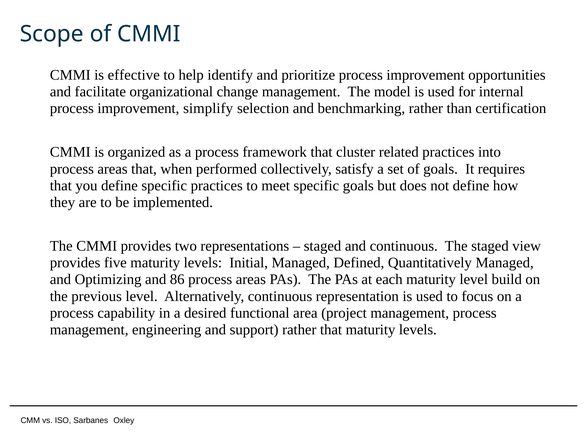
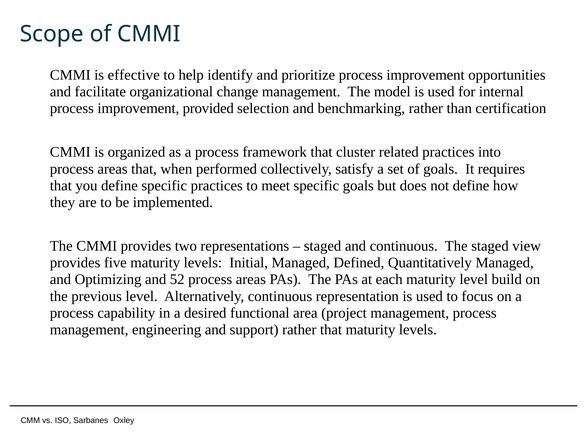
simplify: simplify -> provided
86: 86 -> 52
